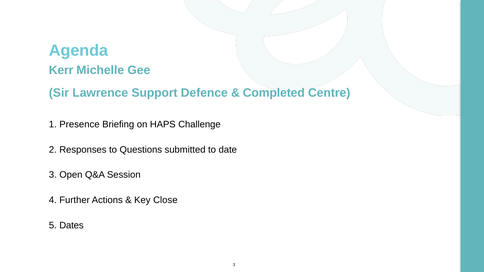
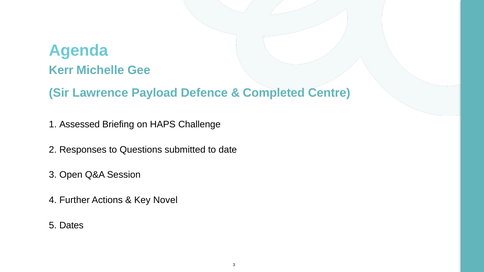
Support: Support -> Payload
Presence: Presence -> Assessed
Close: Close -> Novel
